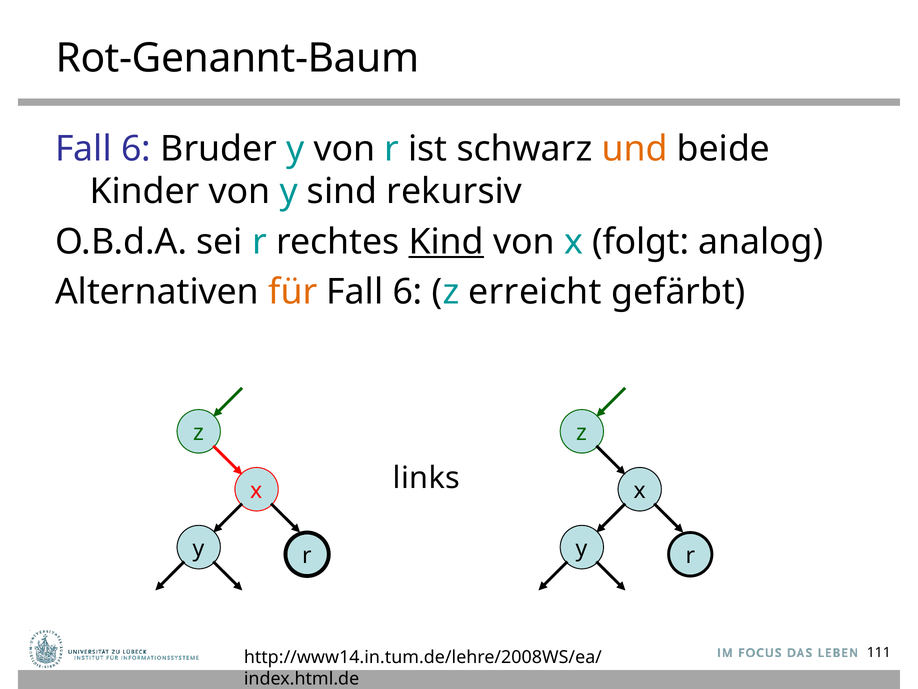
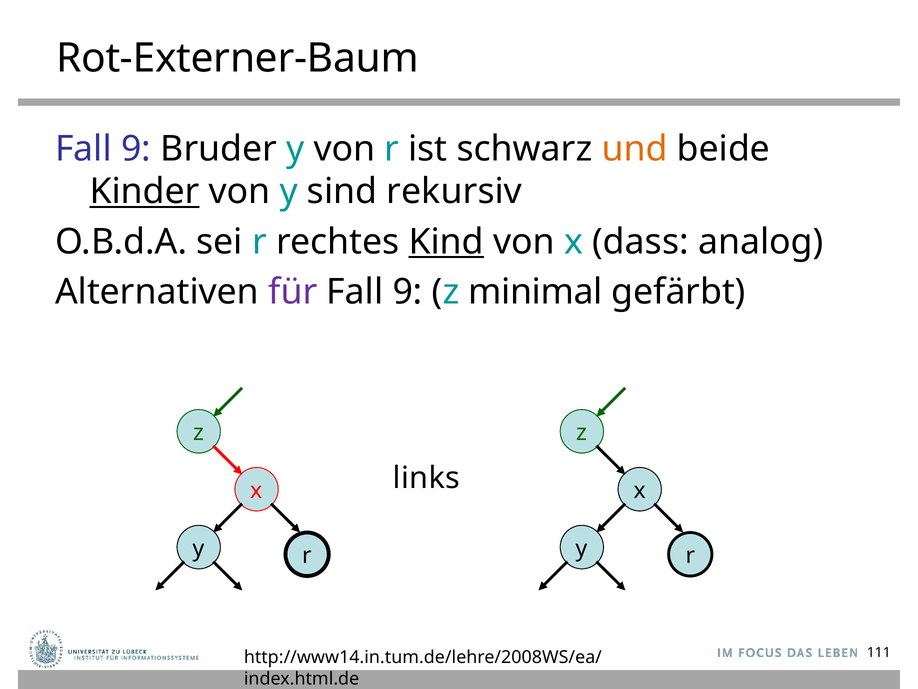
Rot-Genannt-Baum: Rot-Genannt-Baum -> Rot-Externer-Baum
6 at (136, 149): 6 -> 9
Kinder underline: none -> present
folgt: folgt -> dass
für colour: orange -> purple
6 at (408, 292): 6 -> 9
erreicht: erreicht -> minimal
